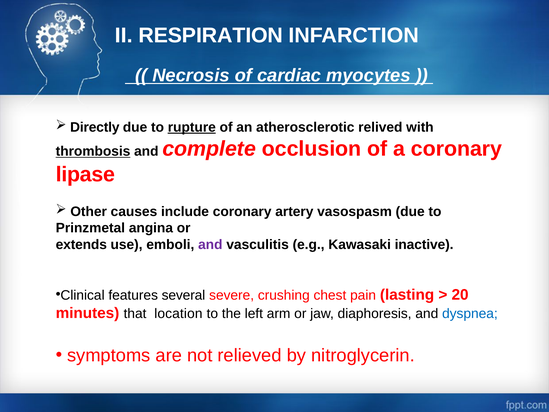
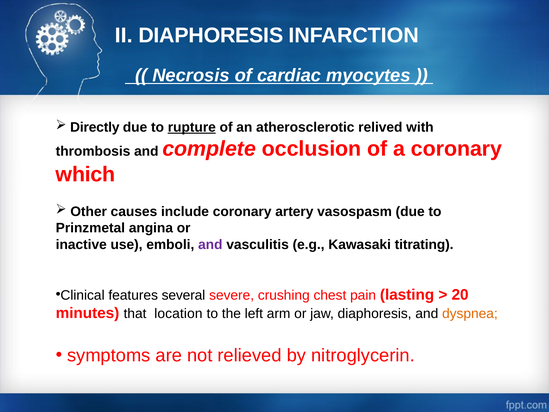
II RESPIRATION: RESPIRATION -> DIAPHORESIS
thrombosis underline: present -> none
lipase: lipase -> which
extends: extends -> inactive
inactive: inactive -> titrating
dyspnea colour: blue -> orange
